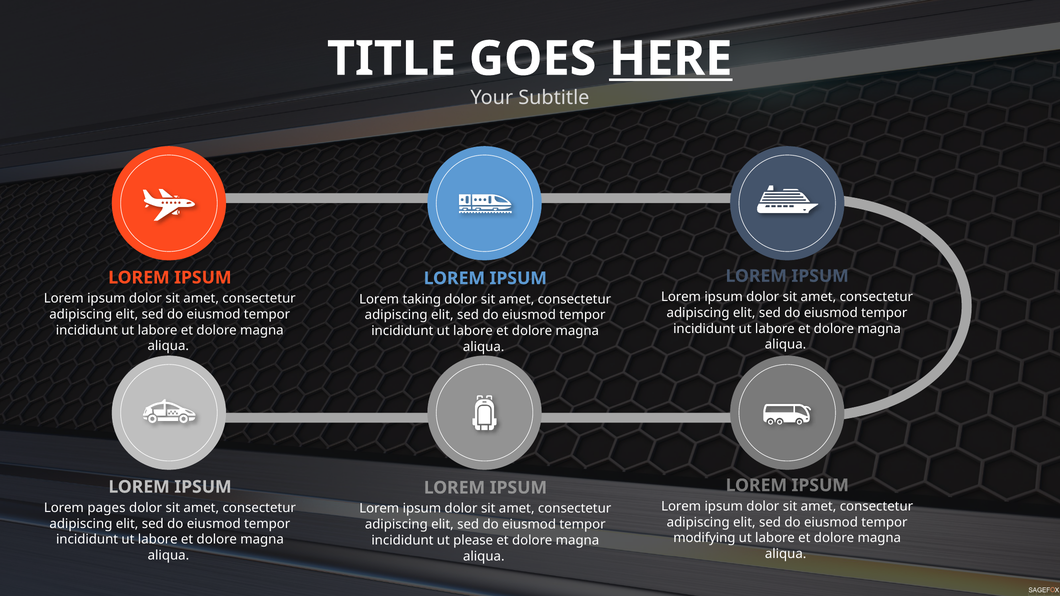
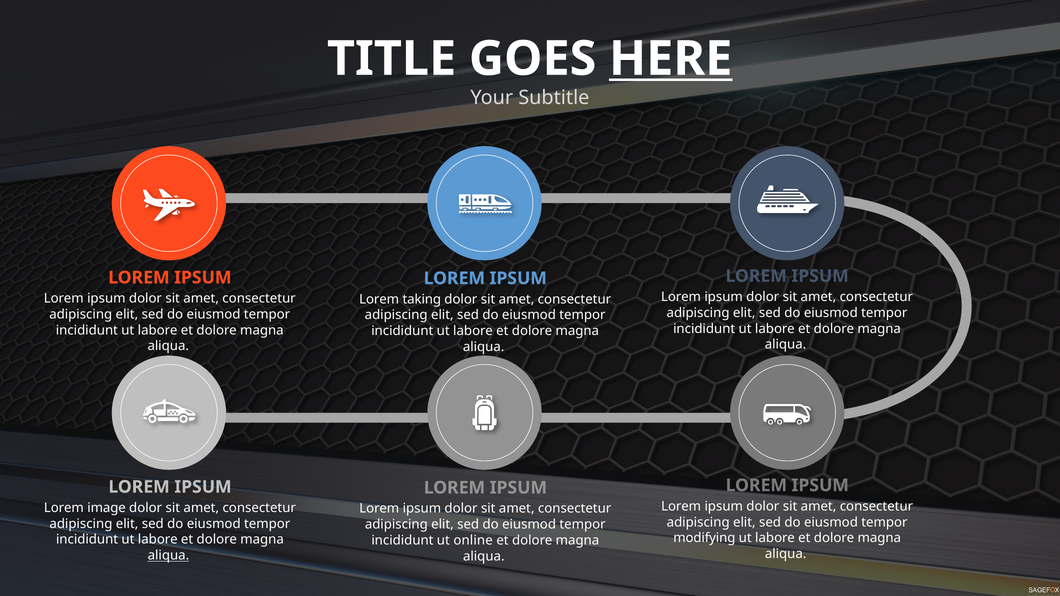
pages: pages -> image
please: please -> online
aliqua at (168, 556) underline: none -> present
